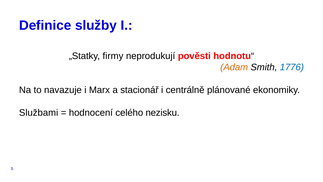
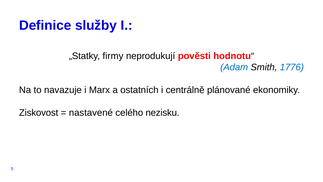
Adam colour: orange -> blue
stacionář: stacionář -> ostatních
Službami: Službami -> Ziskovost
hodnocení: hodnocení -> nastavené
